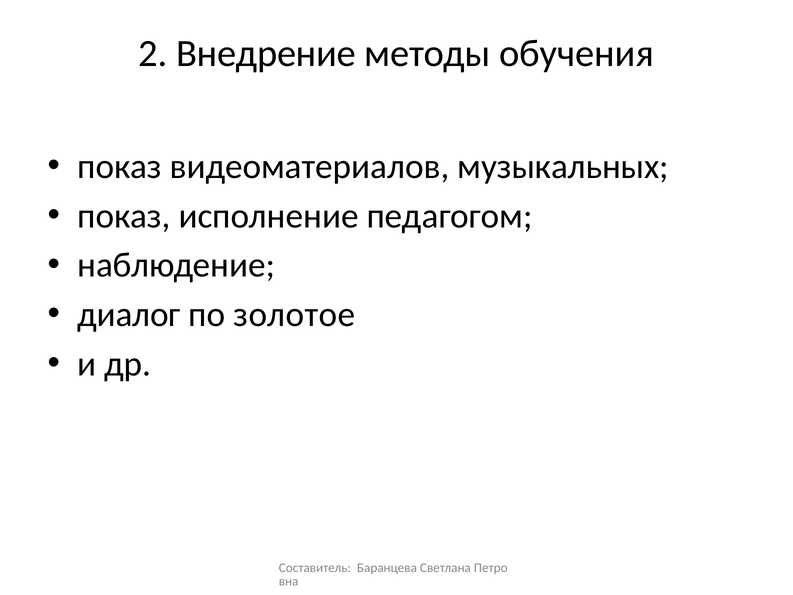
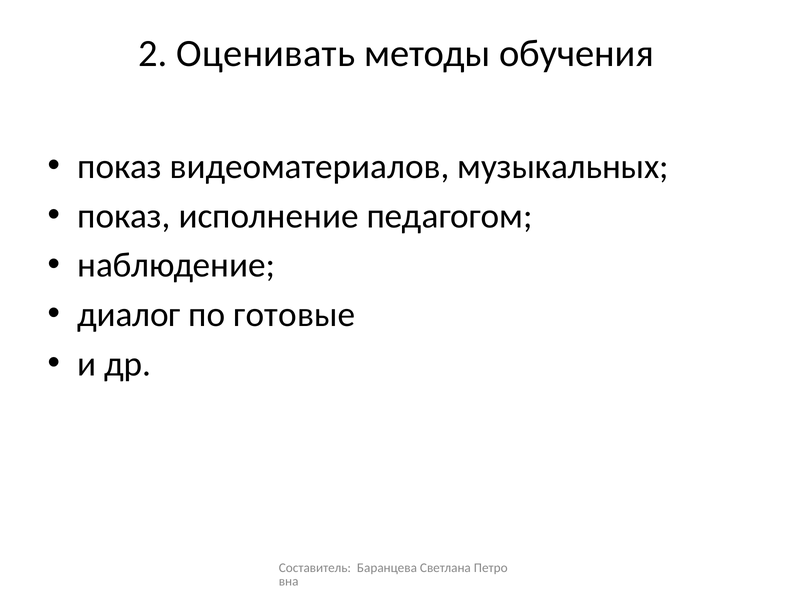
Внедрение: Внедрение -> Оценивать
золотое: золотое -> готовые
